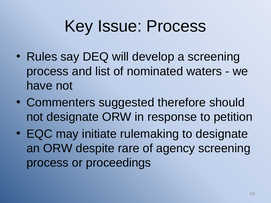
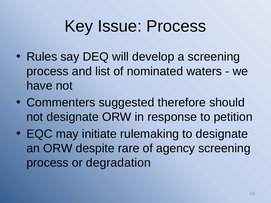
proceedings: proceedings -> degradation
